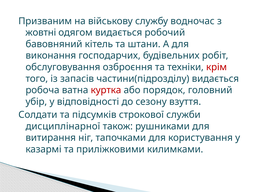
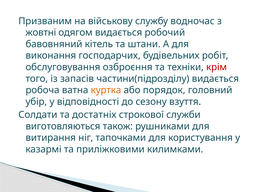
куртка colour: red -> orange
підсумків: підсумків -> достатніх
дисциплінарної: дисциплінарної -> виготовляються
